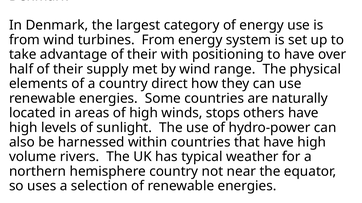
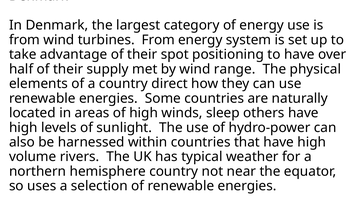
with: with -> spot
stops: stops -> sleep
